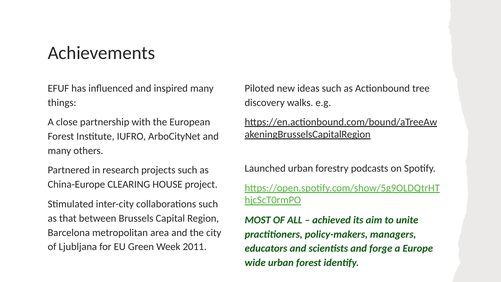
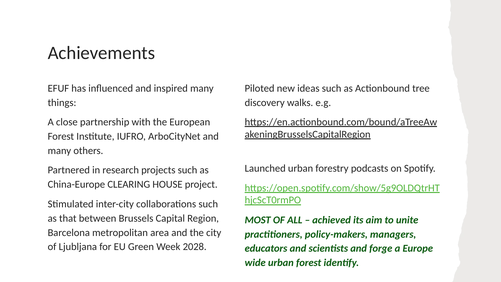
2011: 2011 -> 2028
